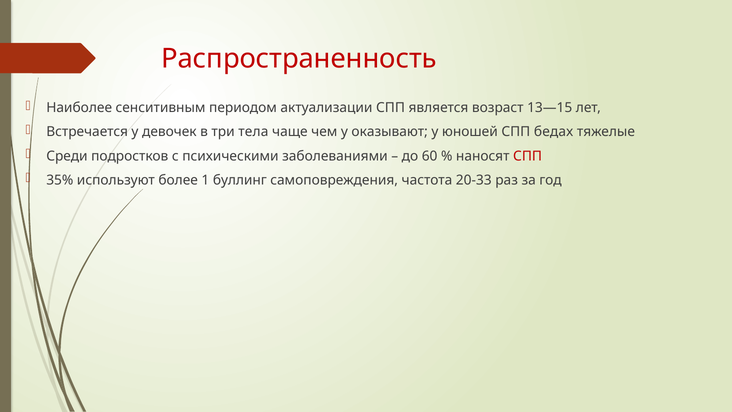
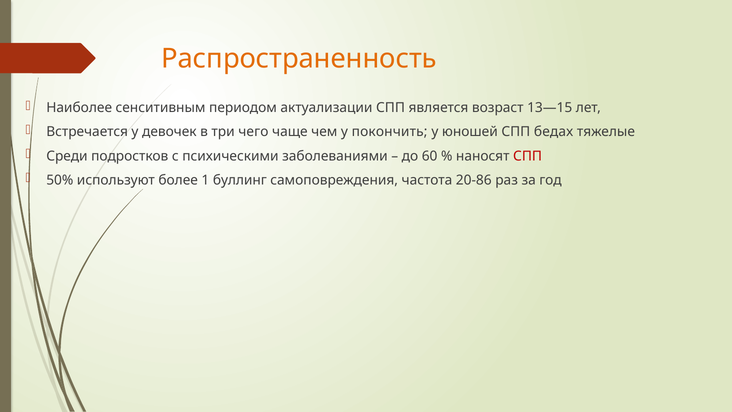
Распространенность colour: red -> orange
тела: тела -> чего
оказывают: оказывают -> покончить
35%: 35% -> 50%
20-33: 20-33 -> 20-86
